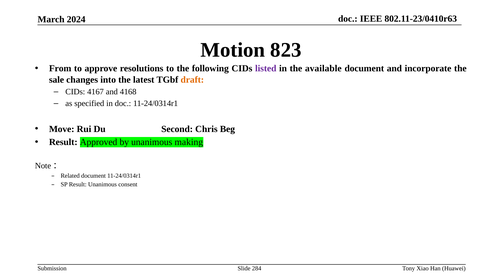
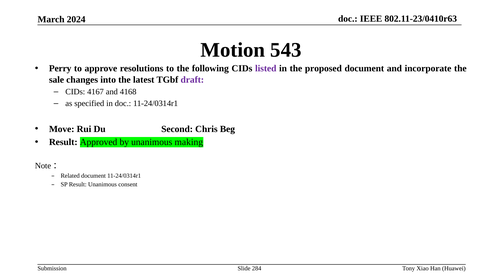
823: 823 -> 543
From: From -> Perry
available: available -> proposed
draft colour: orange -> purple
